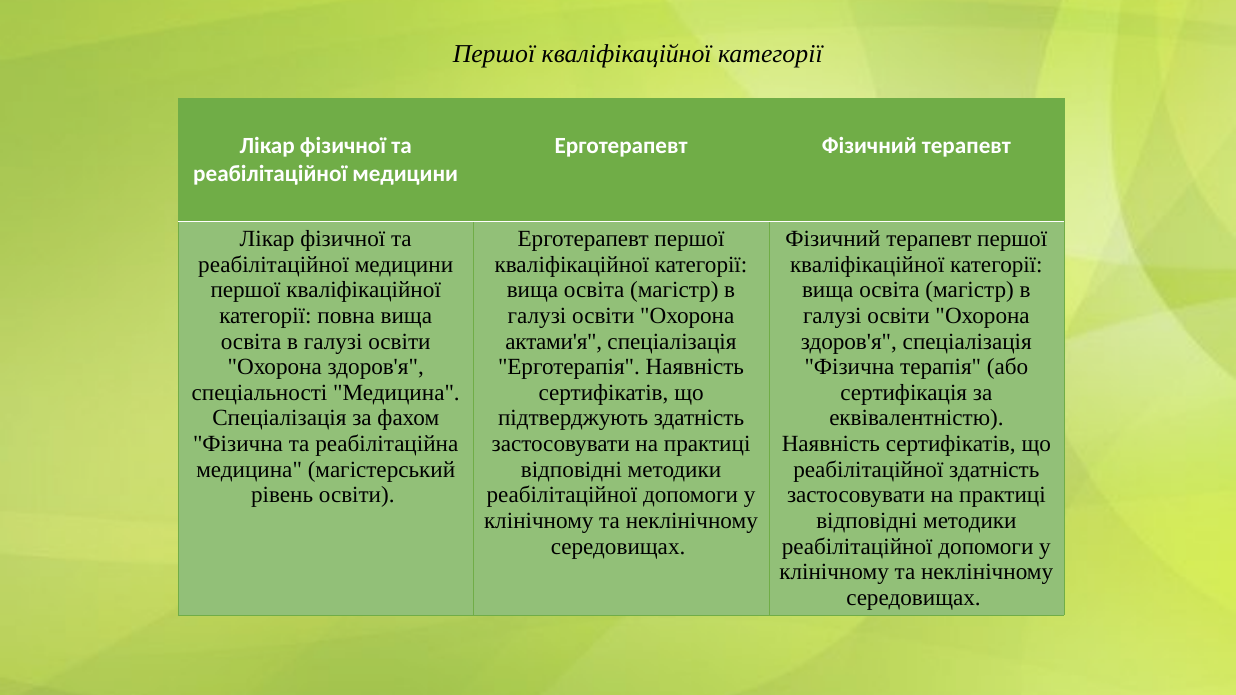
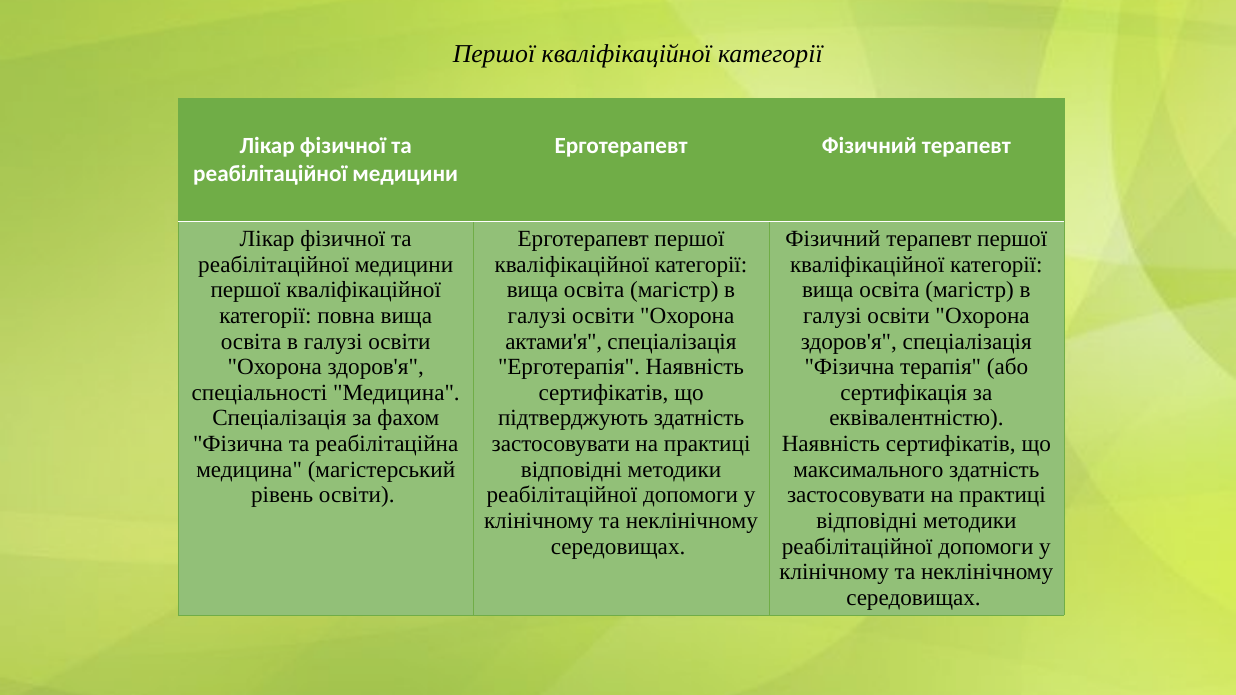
реабілітаційної at (868, 470): реабілітаційної -> максимального
